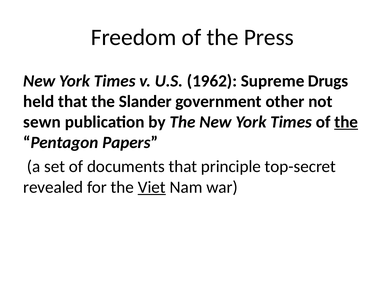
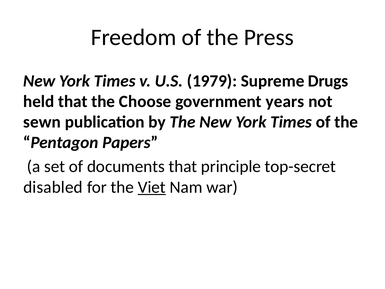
1962: 1962 -> 1979
Slander: Slander -> Choose
other: other -> years
the at (346, 122) underline: present -> none
revealed: revealed -> disabled
